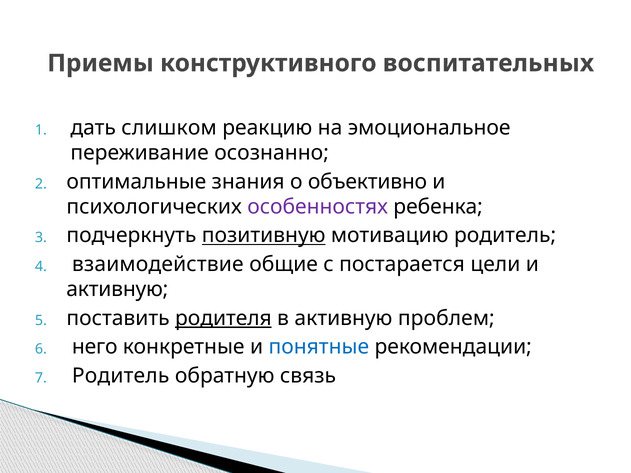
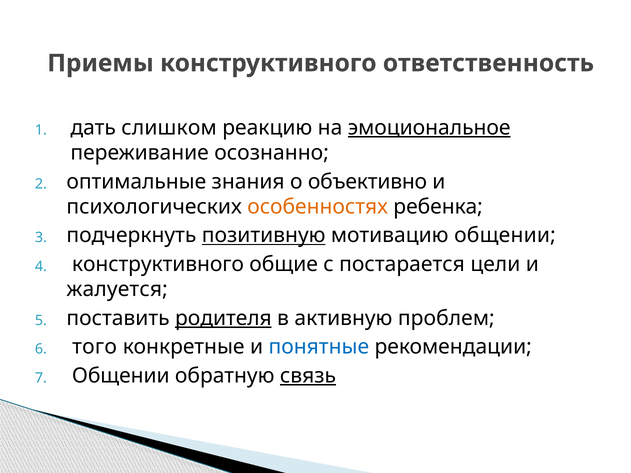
воспитательных: воспитательных -> ответственность
эмоциональное underline: none -> present
особенностях colour: purple -> orange
мотивацию родитель: родитель -> общении
взаимодействие at (158, 264): взаимодействие -> конструктивного
активную at (117, 290): активную -> жалуется
него: него -> того
Родитель at (121, 376): Родитель -> Общении
связь underline: none -> present
